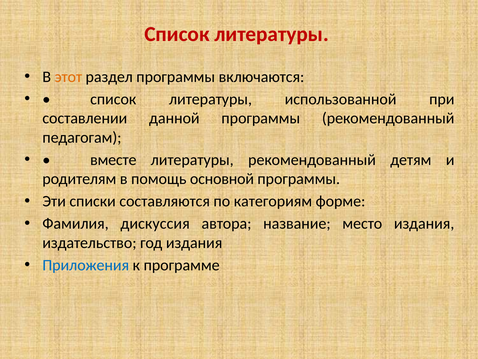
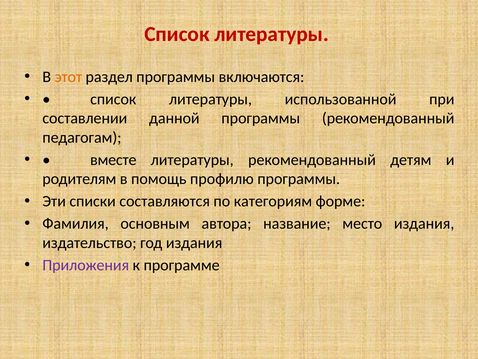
основной: основной -> профилю
дискуссия: дискуссия -> основным
Приложения colour: blue -> purple
